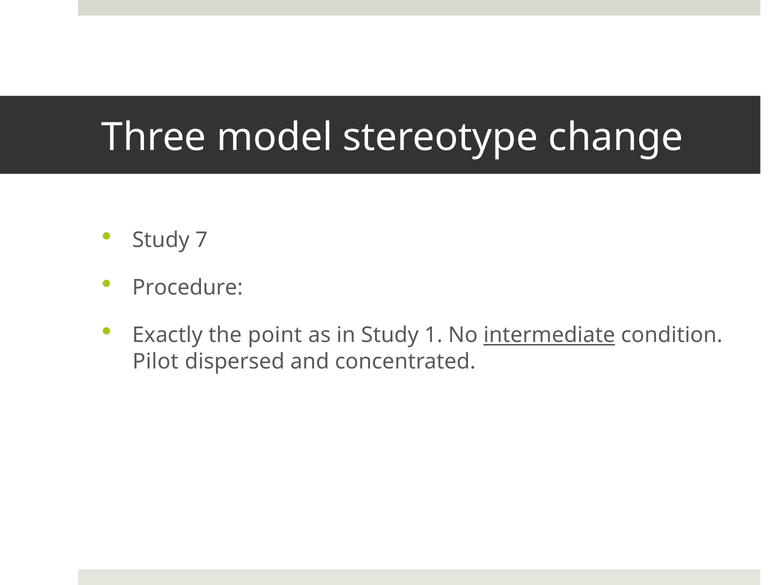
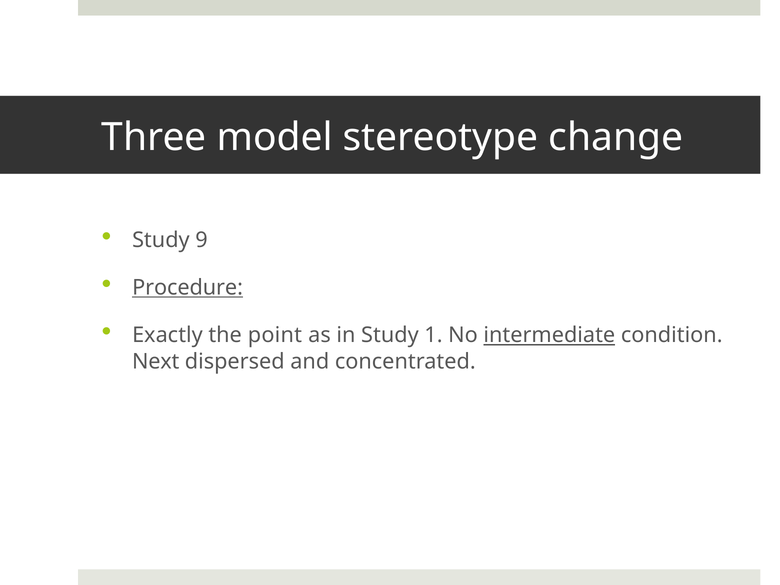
7: 7 -> 9
Procedure underline: none -> present
Pilot: Pilot -> Next
